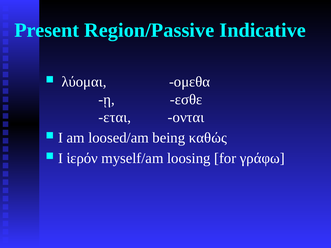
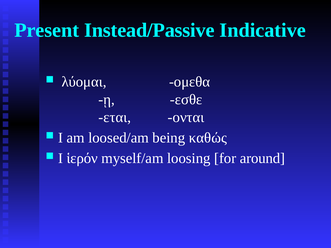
Region/Passive: Region/Passive -> Instead/Passive
γράφω: γράφω -> around
